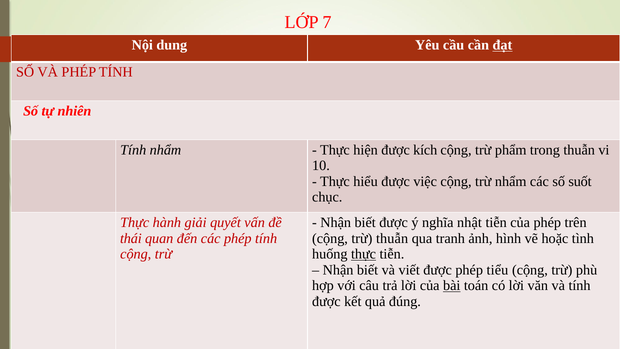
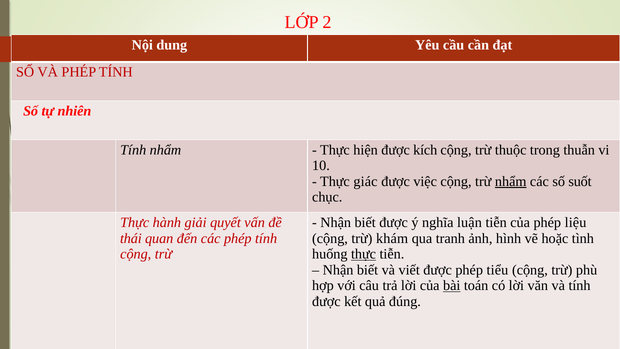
7: 7 -> 2
đạt underline: present -> none
phẩm: phẩm -> thuộc
hiểu: hiểu -> giác
nhẩm at (511, 181) underline: none -> present
nhật: nhật -> luận
trên: trên -> liệu
trừ thuẫn: thuẫn -> khám
